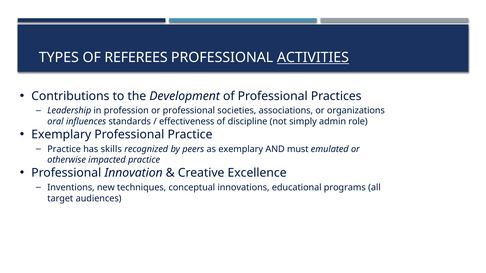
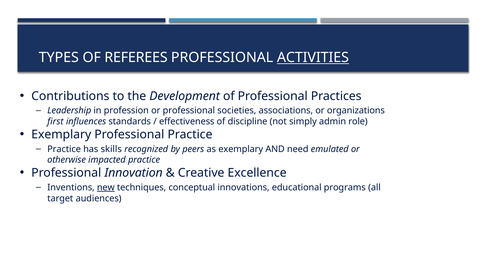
oral: oral -> first
must: must -> need
new underline: none -> present
